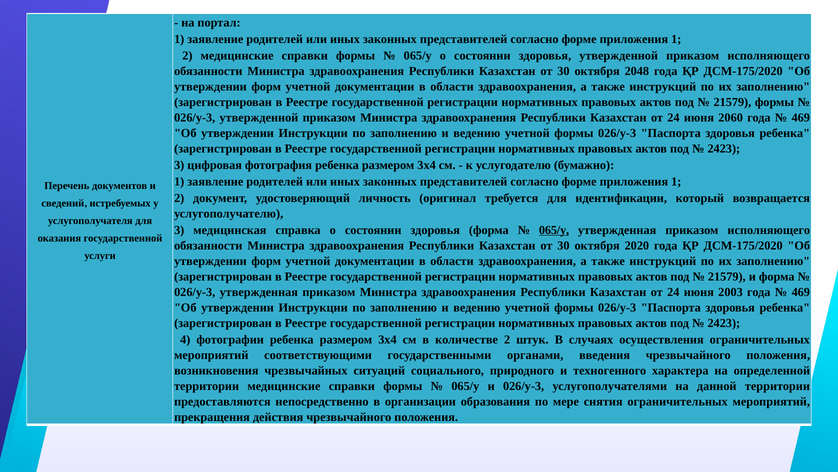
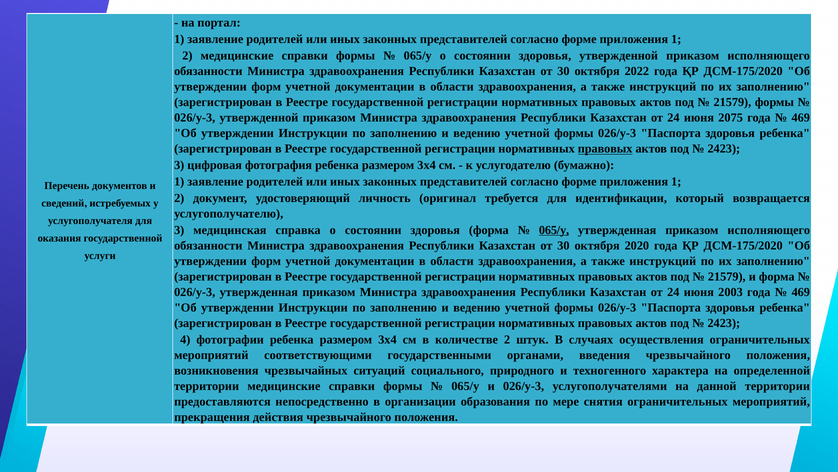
2048: 2048 -> 2022
2060: 2060 -> 2075
правовых at (605, 149) underline: none -> present
